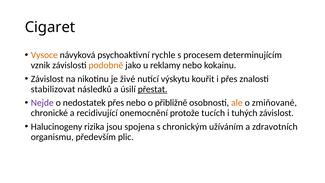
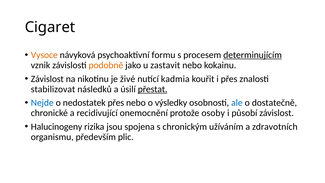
rychle: rychle -> formu
determinujícím underline: none -> present
reklamy: reklamy -> zastavit
výskytu: výskytu -> kadmia
Nejde colour: purple -> blue
přibližně: přibližně -> výsledky
ale colour: orange -> blue
zmiňované: zmiňované -> dostatečně
tucích: tucích -> osoby
tuhých: tuhých -> působí
